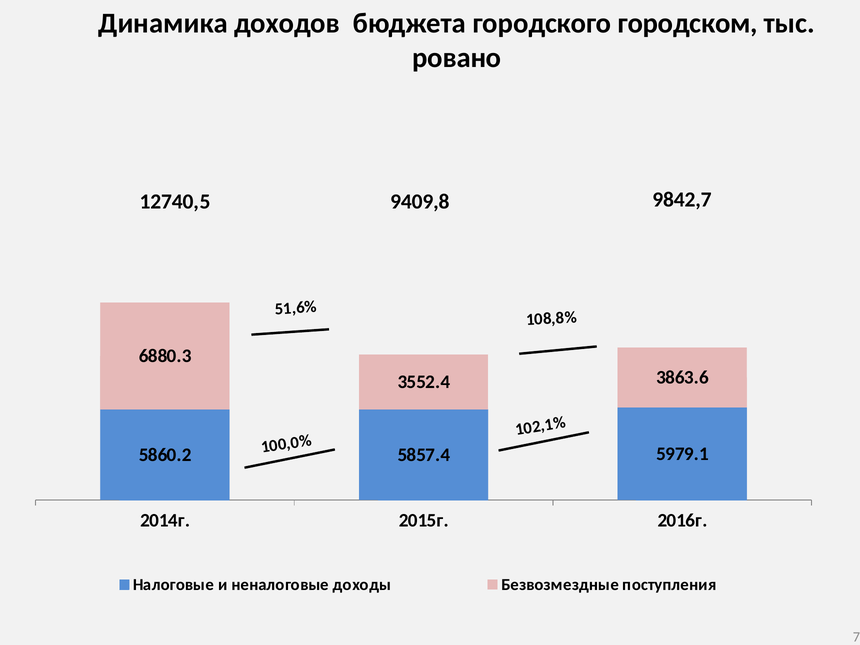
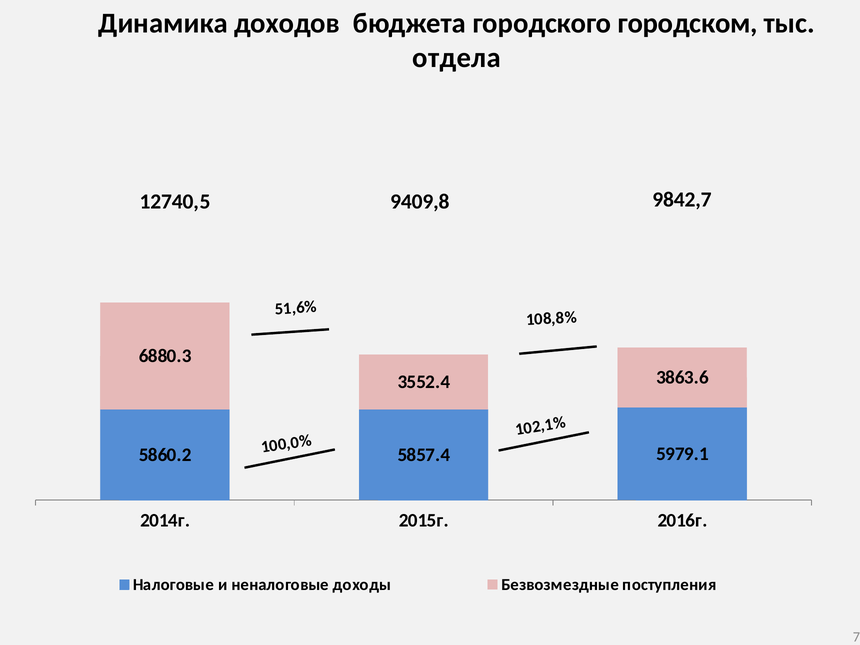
ровано: ровано -> отдела
